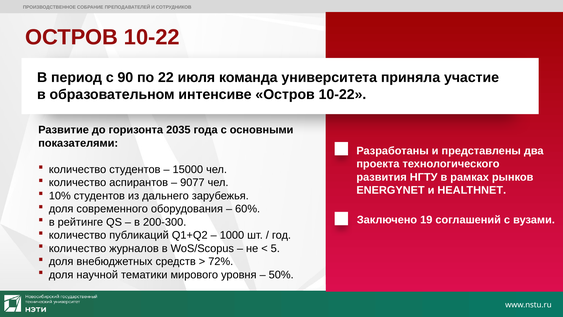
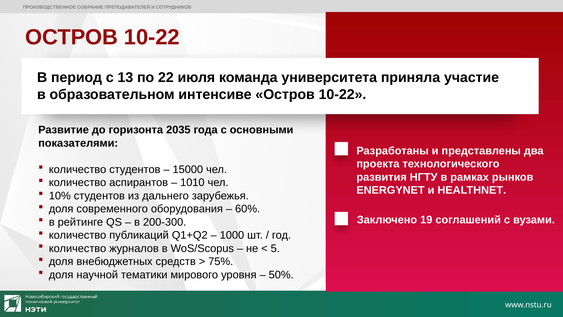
90: 90 -> 13
9077: 9077 -> 1010
72%: 72% -> 75%
